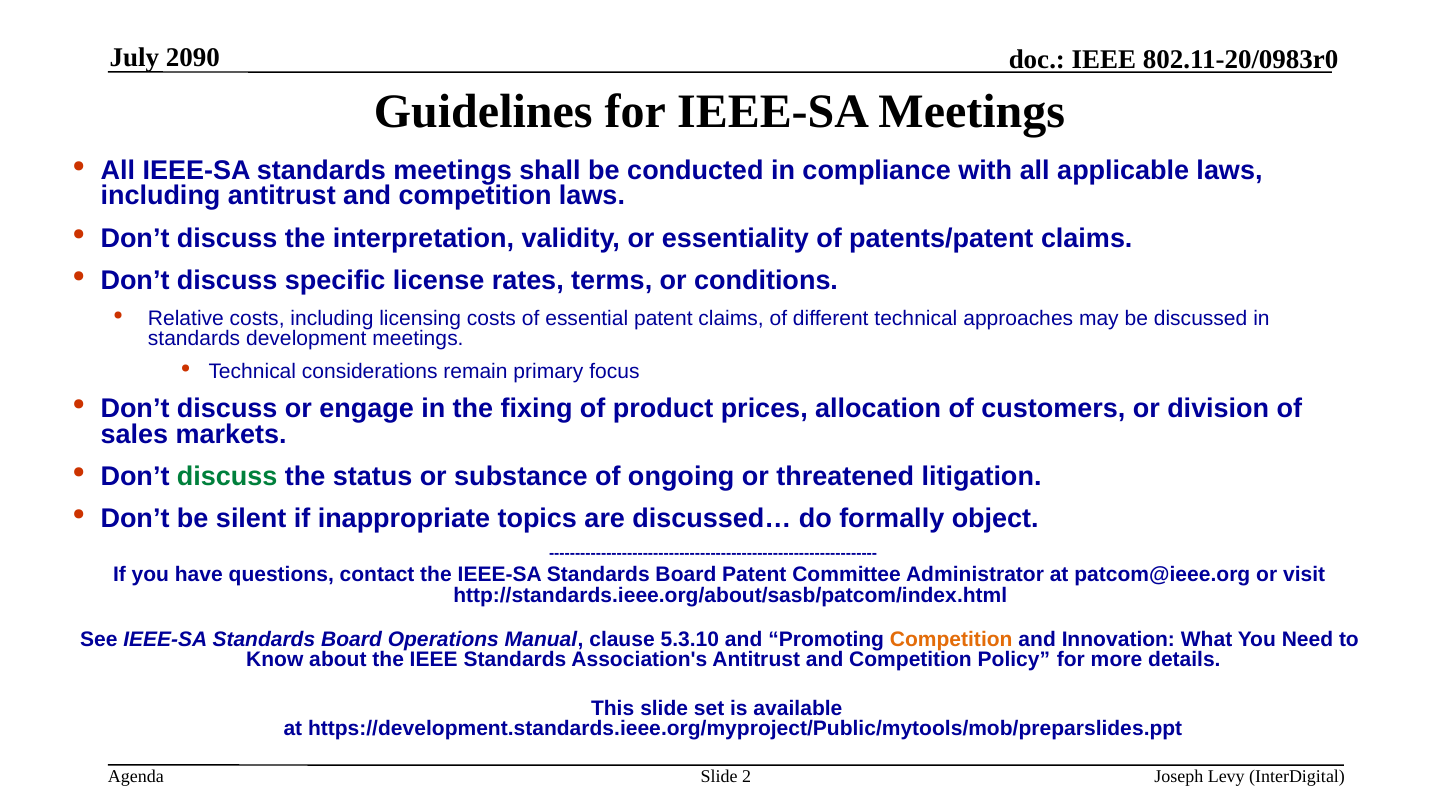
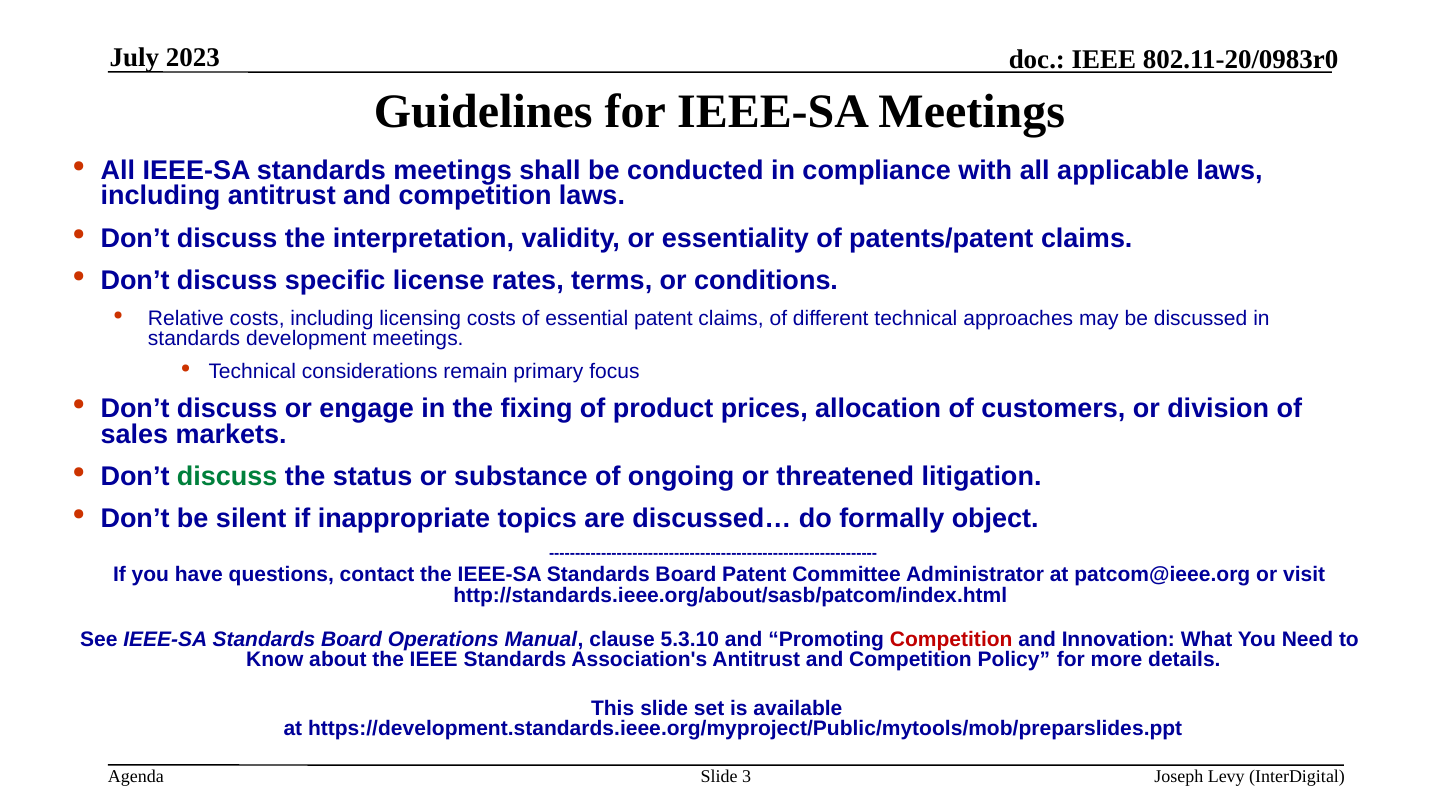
2090: 2090 -> 2023
Competition at (951, 640) colour: orange -> red
2: 2 -> 3
